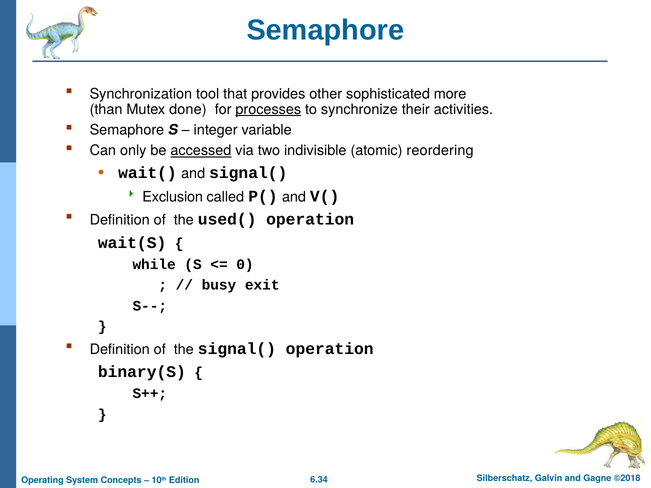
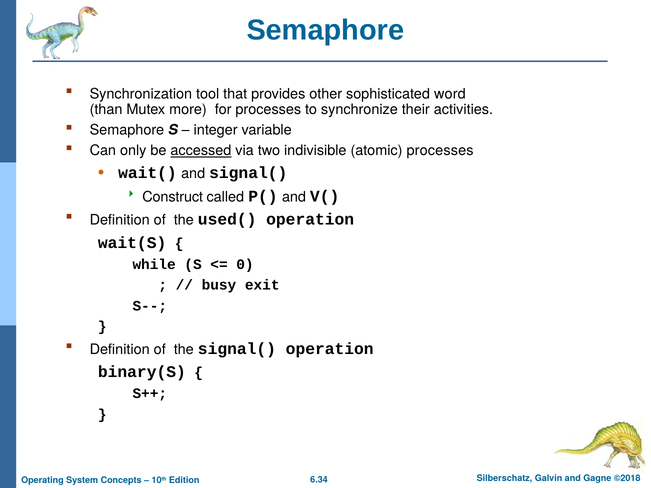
more: more -> word
done: done -> more
processes at (268, 109) underline: present -> none
atomic reordering: reordering -> processes
Exclusion: Exclusion -> Construct
